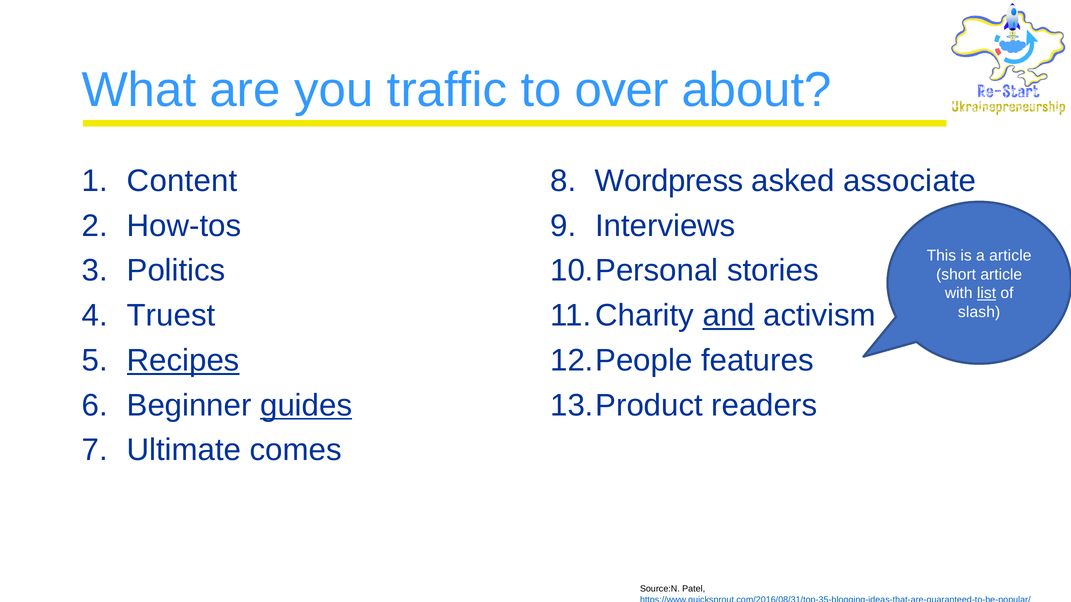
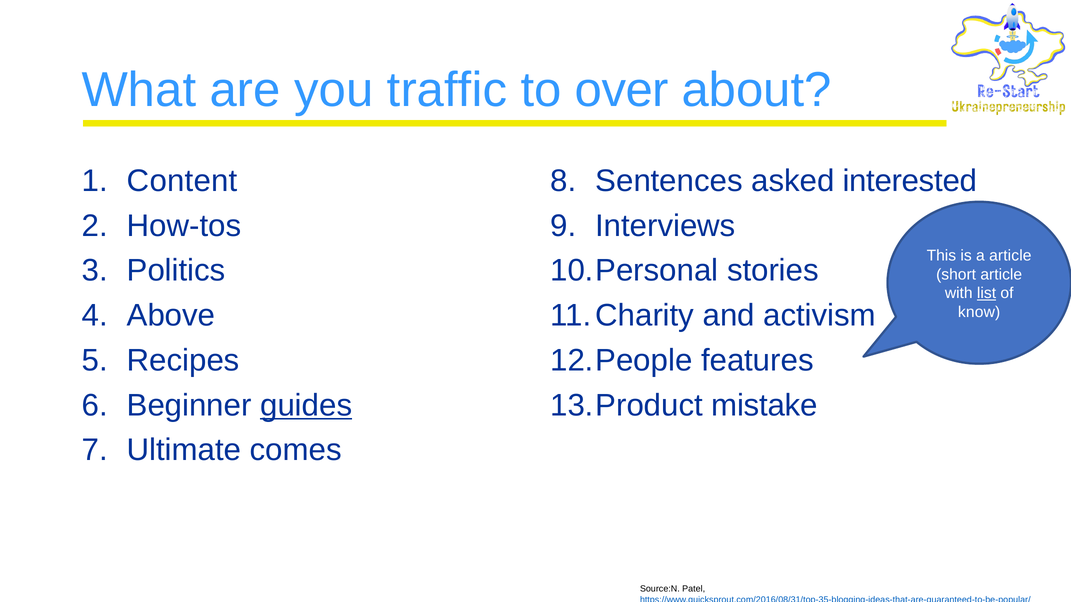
Wordpress: Wordpress -> Sentences
associate: associate -> interested
Truest: Truest -> Above
and underline: present -> none
slash: slash -> know
Recipes underline: present -> none
readers: readers -> mistake
